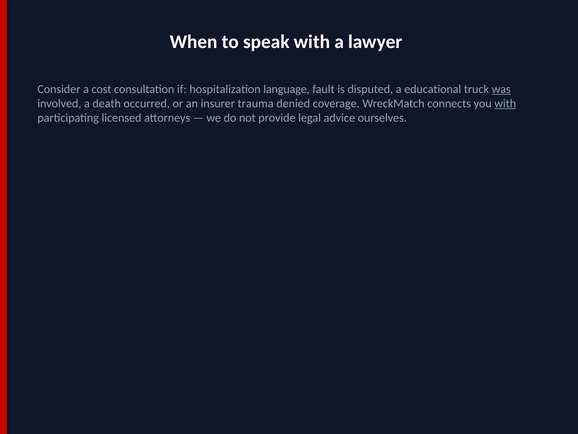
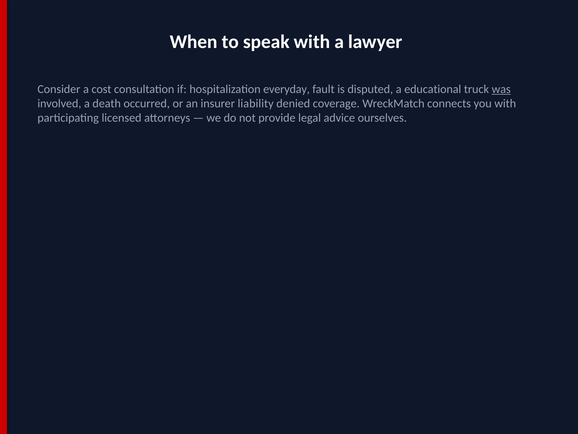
language: language -> everyday
trauma: trauma -> liability
with at (505, 103) underline: present -> none
